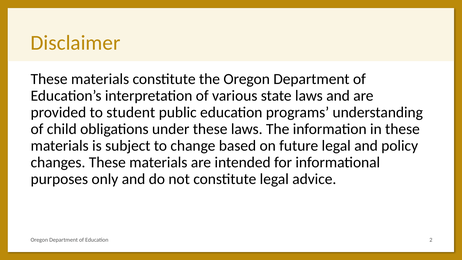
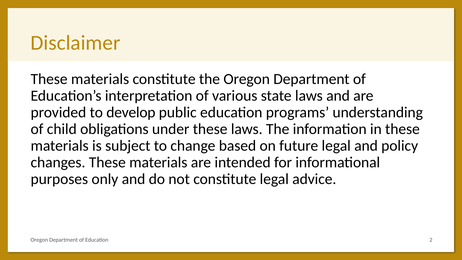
student: student -> develop
